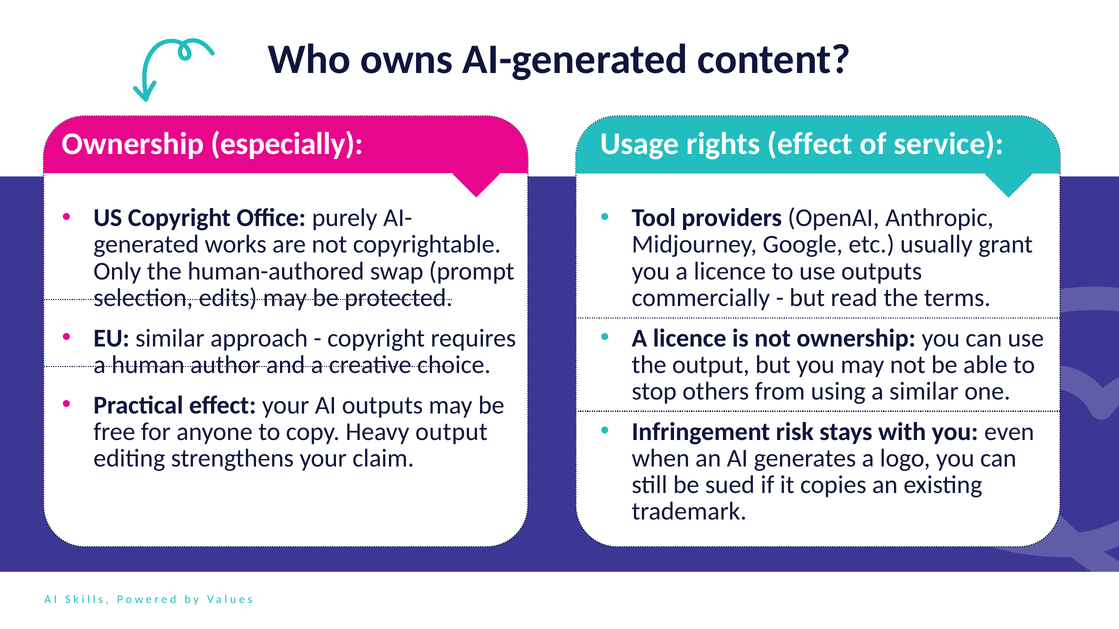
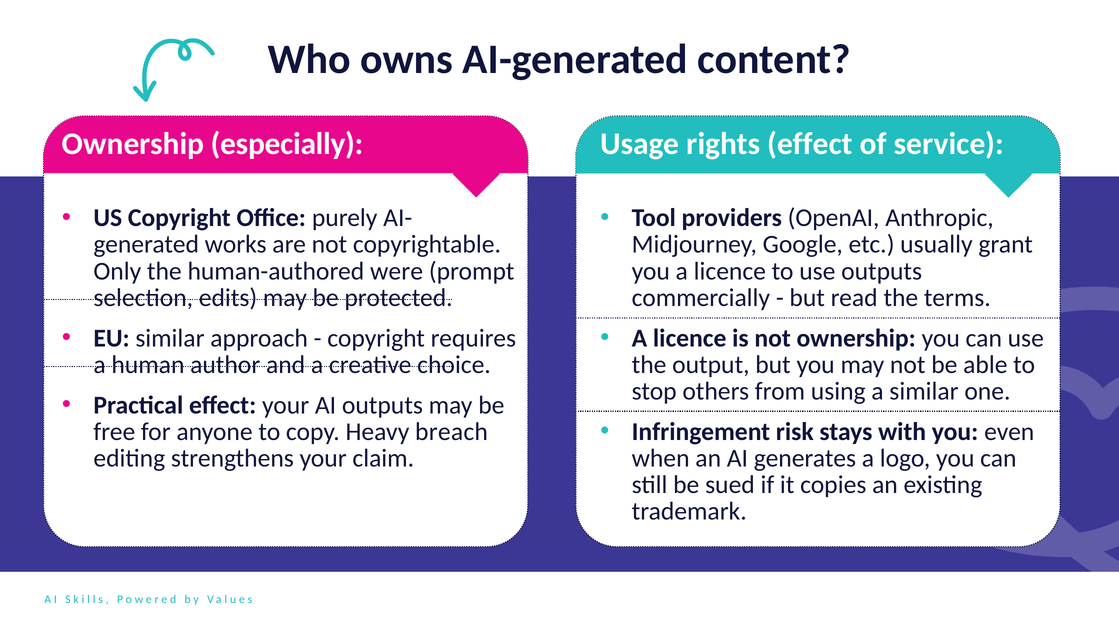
swap: swap -> were
Heavy output: output -> breach
